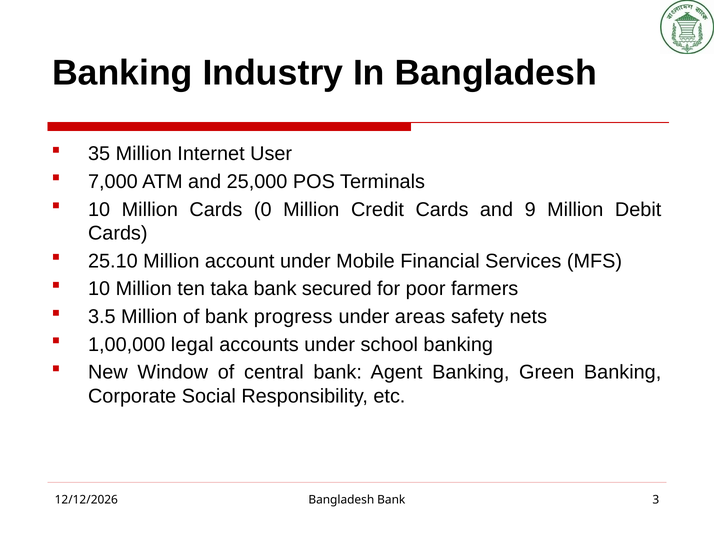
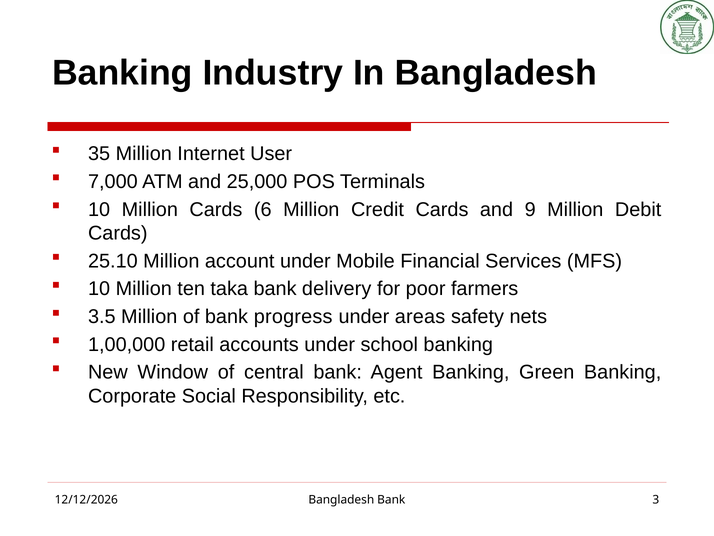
0: 0 -> 6
secured: secured -> delivery
legal: legal -> retail
